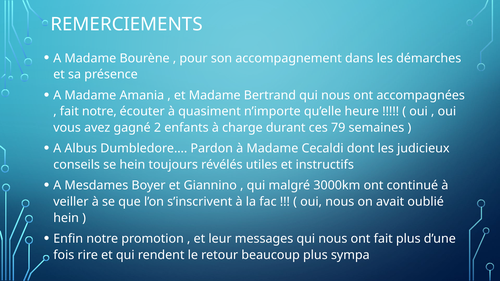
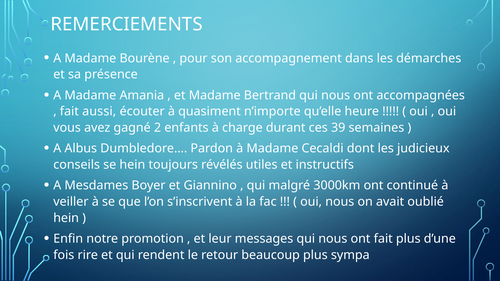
fait notre: notre -> aussi
79: 79 -> 39
